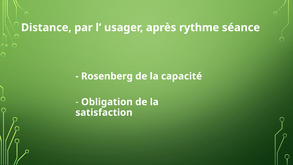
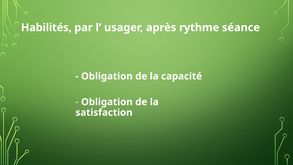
Distance: Distance -> Habilités
Rosenberg at (107, 76): Rosenberg -> Obligation
